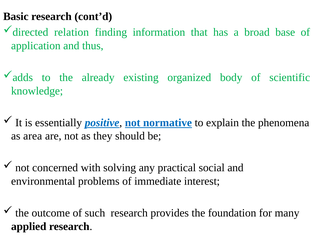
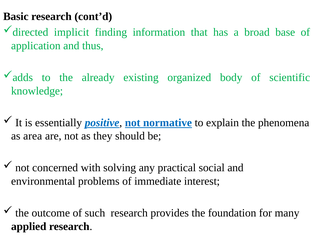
relation: relation -> implicit
